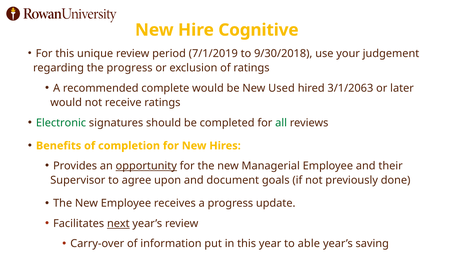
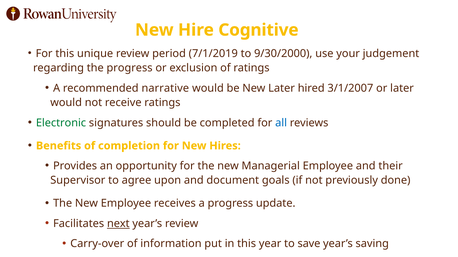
9/30/2018: 9/30/2018 -> 9/30/2000
complete: complete -> narrative
New Used: Used -> Later
3/1/2063: 3/1/2063 -> 3/1/2007
all colour: green -> blue
opportunity underline: present -> none
able: able -> save
